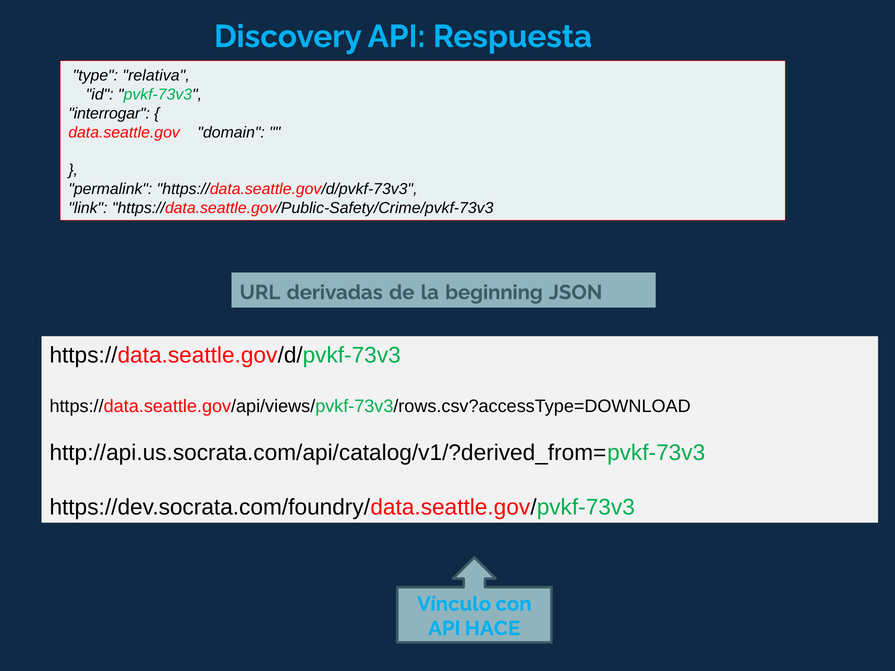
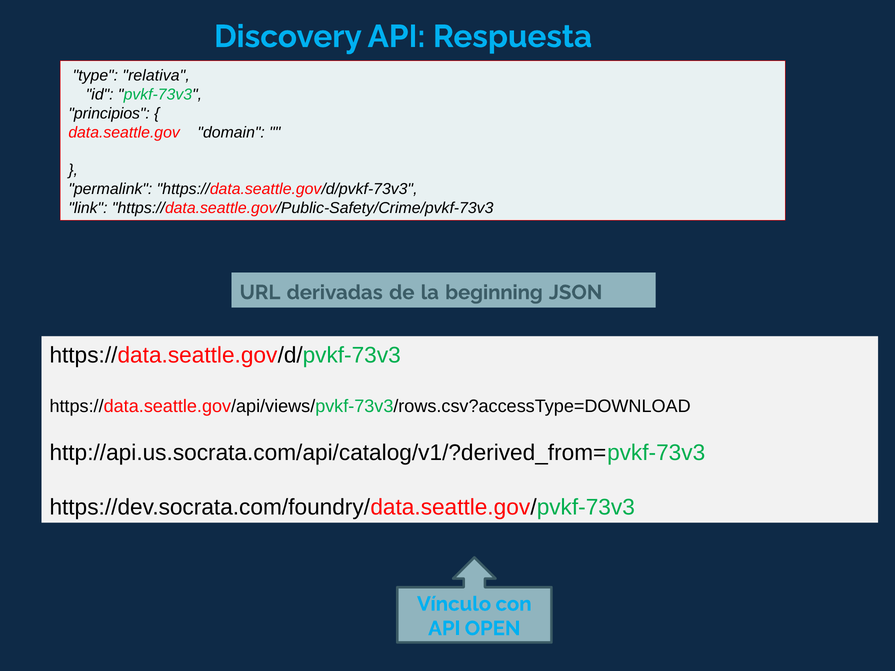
interrogar: interrogar -> principios
HACE: HACE -> OPEN
